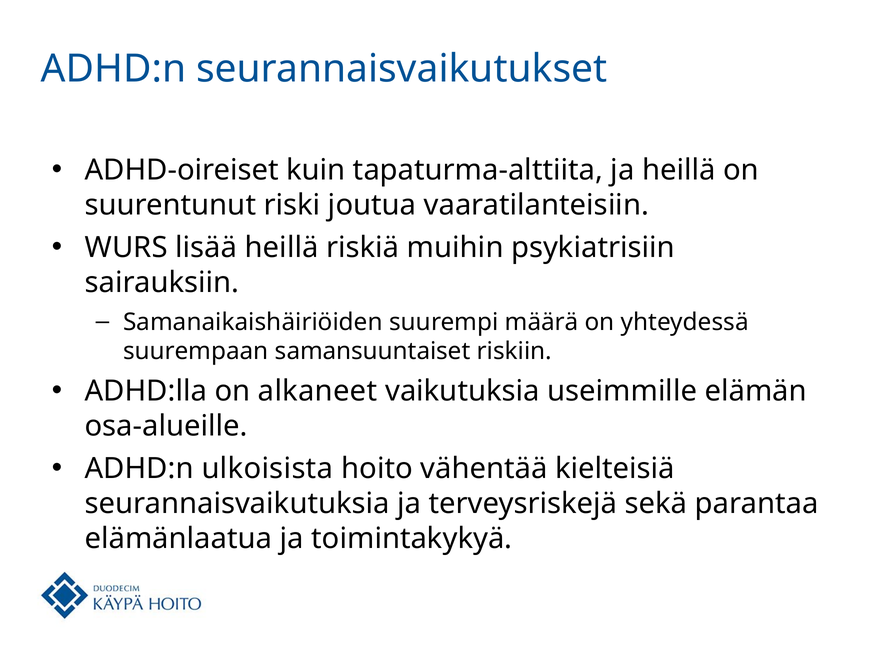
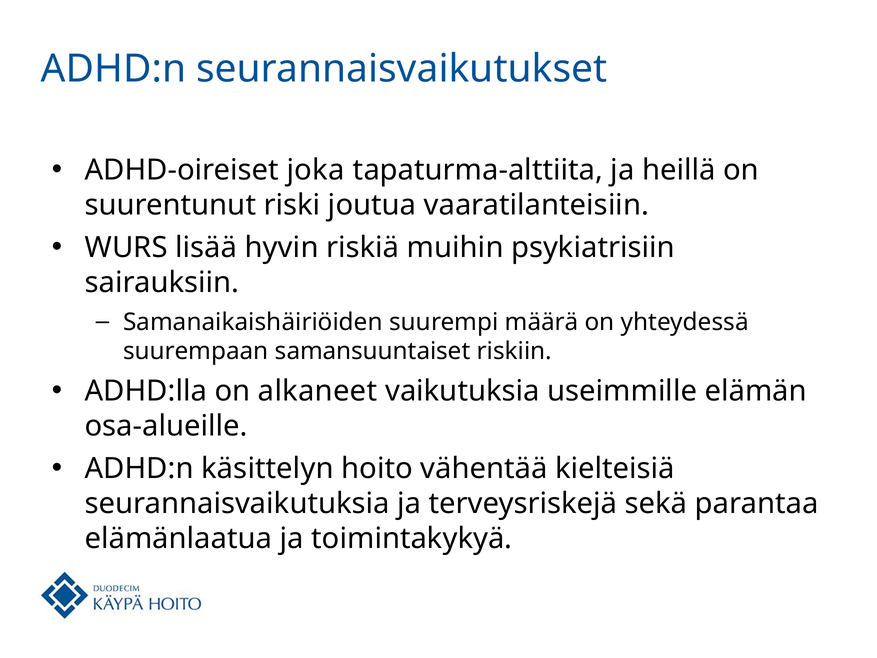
kuin: kuin -> joka
lisää heillä: heillä -> hyvin
ulkoisista: ulkoisista -> käsittelyn
